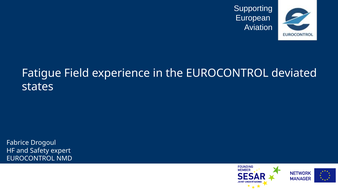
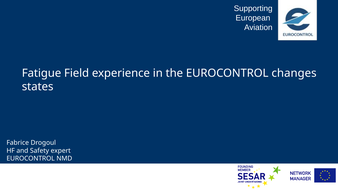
deviated: deviated -> changes
